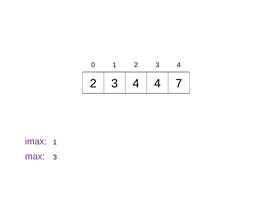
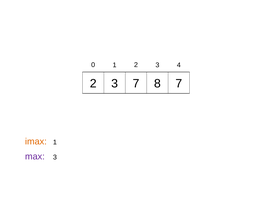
2 4: 4 -> 7
4 at (157, 84): 4 -> 8
imax colour: purple -> orange
